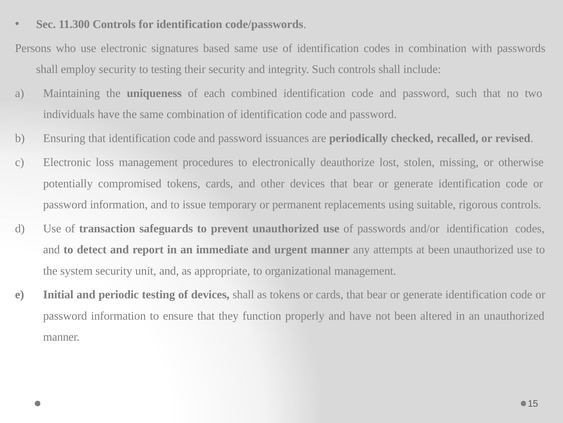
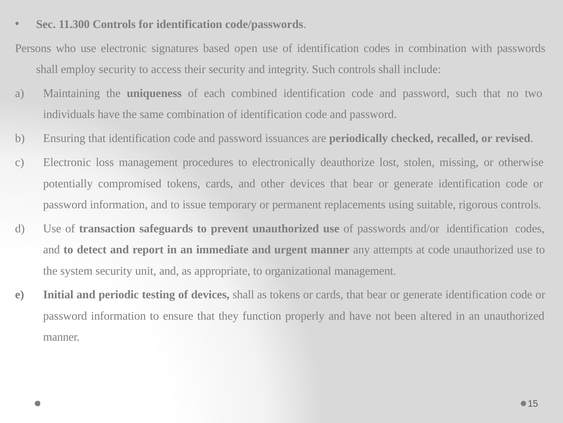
based same: same -> open
to testing: testing -> access
at been: been -> code
